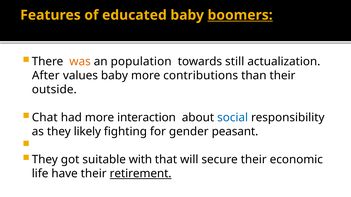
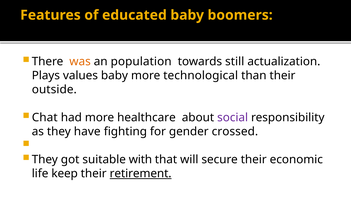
boomers underline: present -> none
After: After -> Plays
contributions: contributions -> technological
interaction: interaction -> healthcare
social colour: blue -> purple
likely: likely -> have
peasant: peasant -> crossed
have: have -> keep
